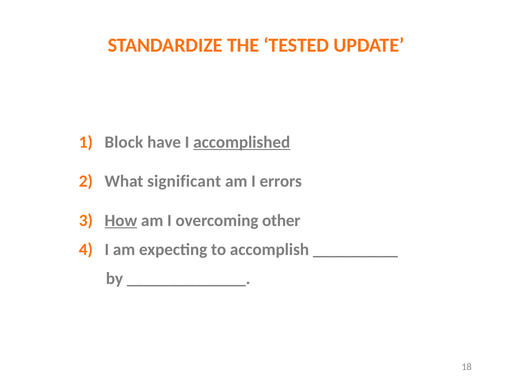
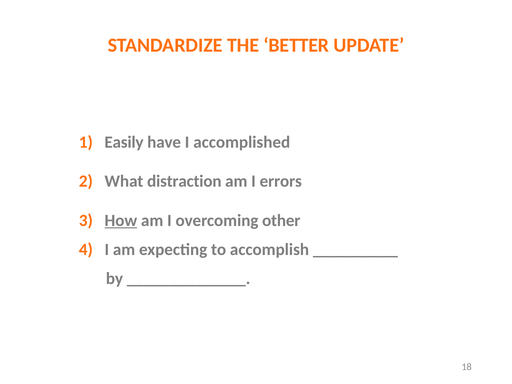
TESTED: TESTED -> BETTER
Block: Block -> Easily
accomplished underline: present -> none
significant: significant -> distraction
